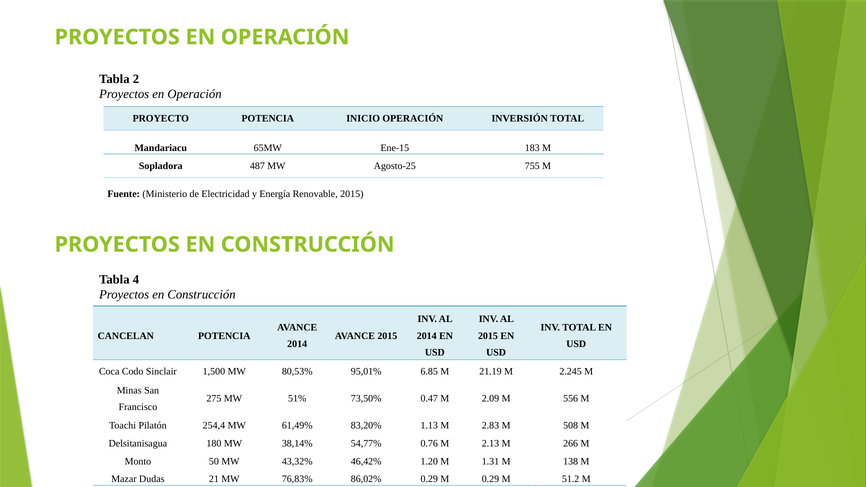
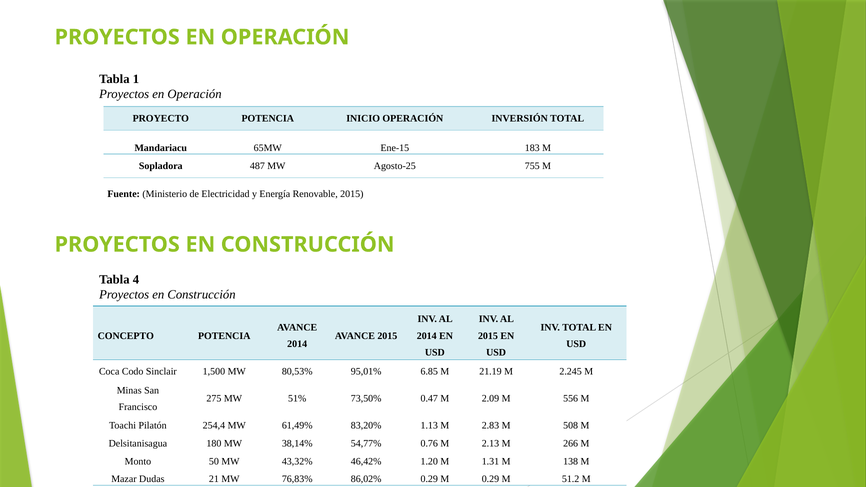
2: 2 -> 1
CANCELAN: CANCELAN -> CONCEPTO
